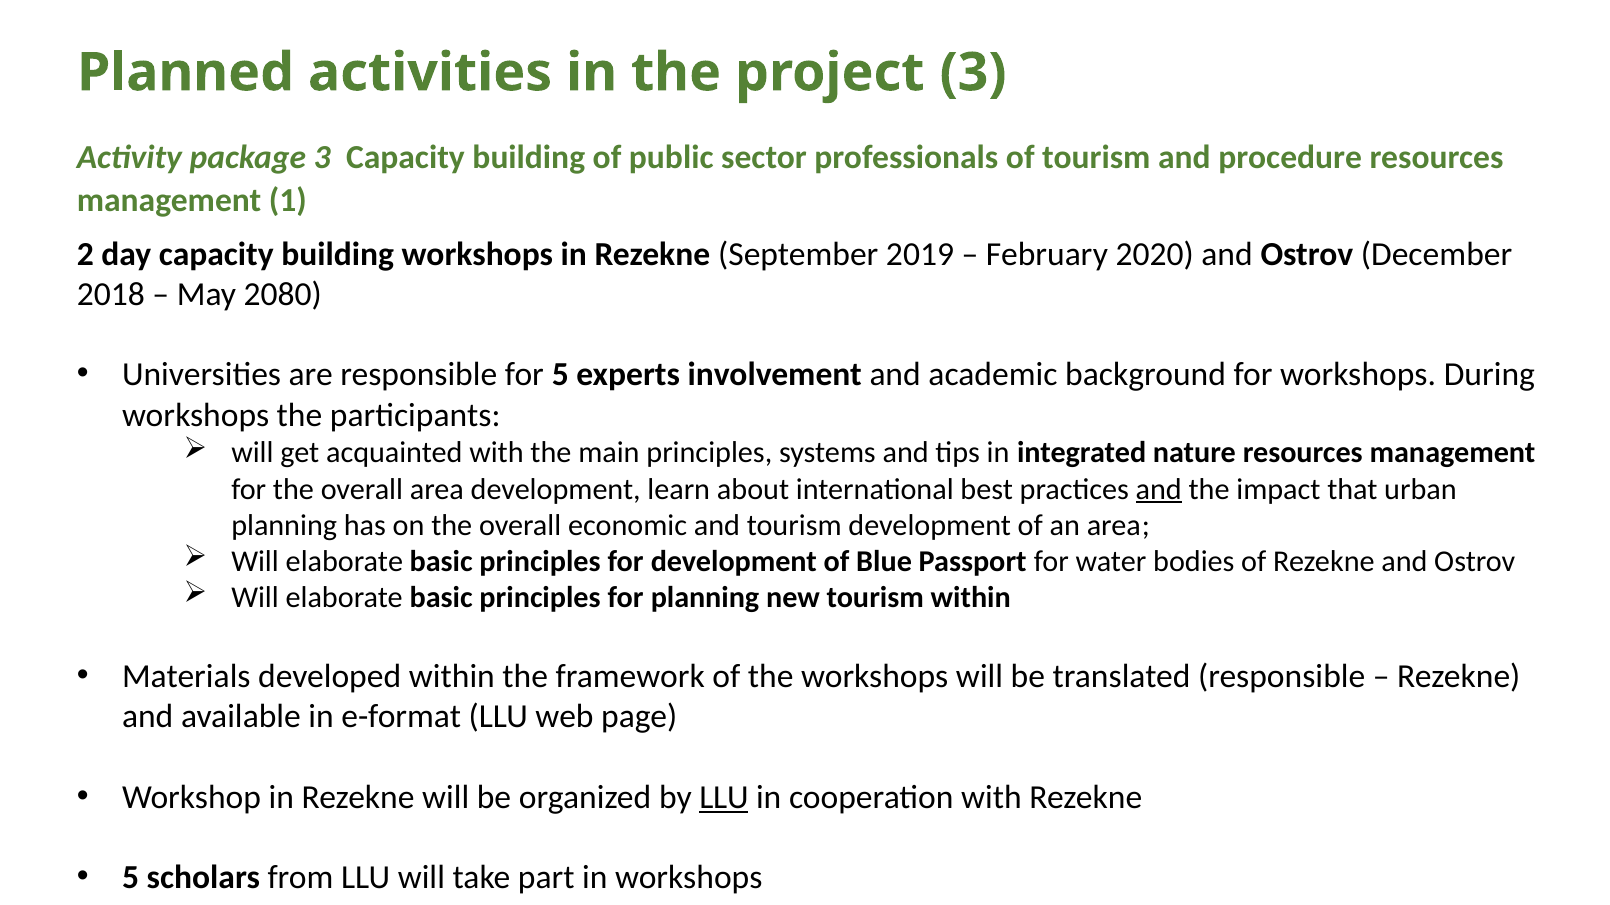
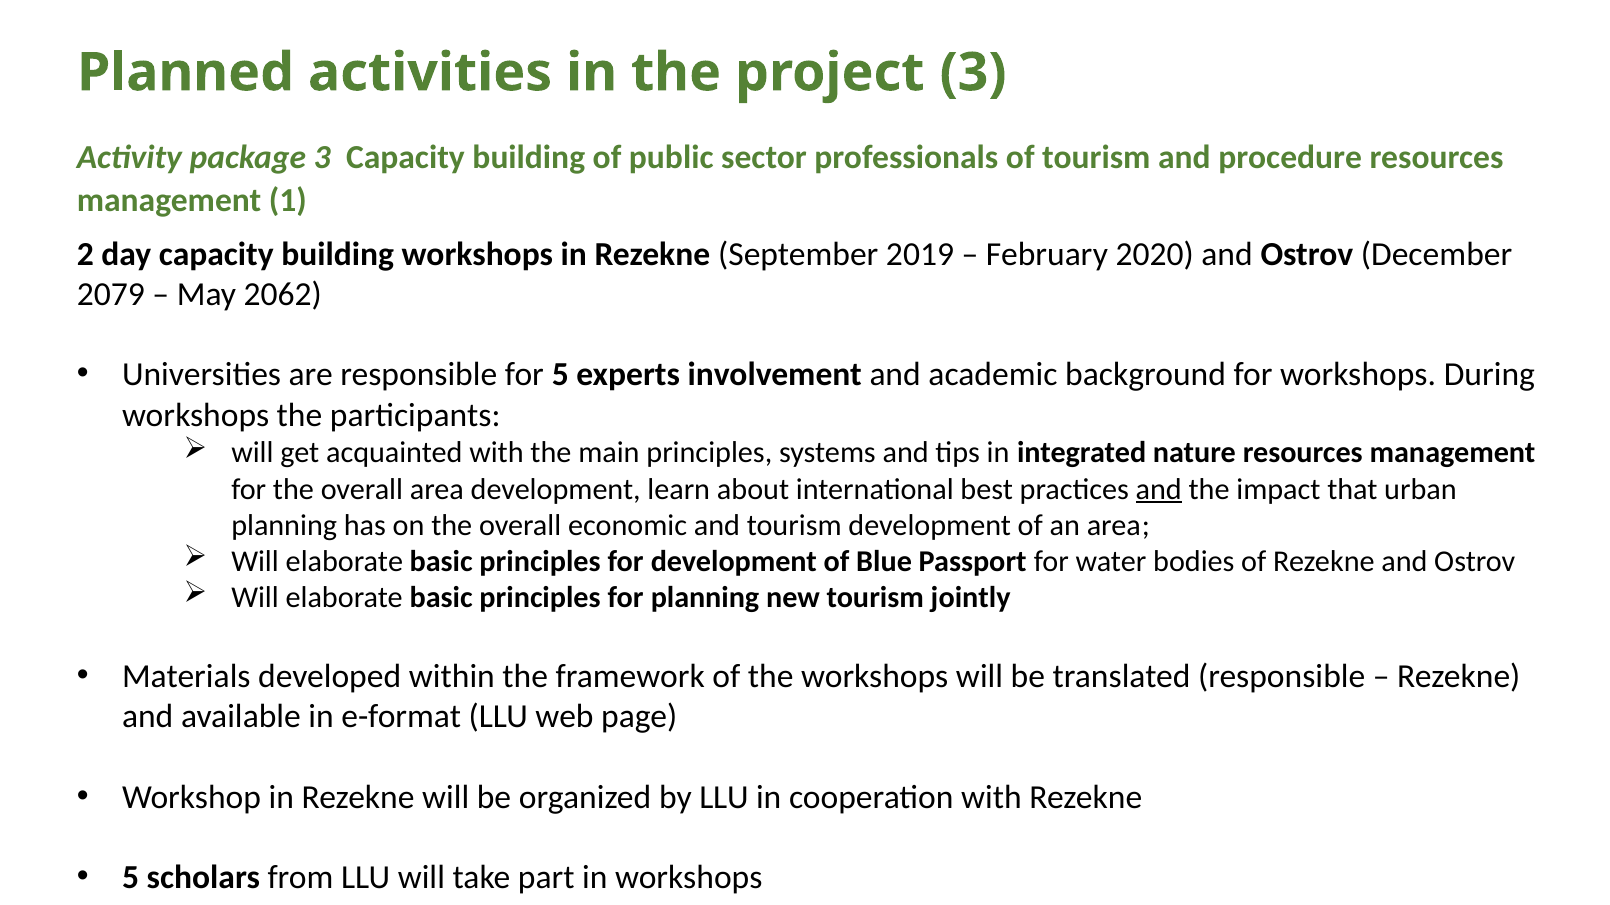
2018: 2018 -> 2079
2080: 2080 -> 2062
tourism within: within -> jointly
LLU at (724, 798) underline: present -> none
